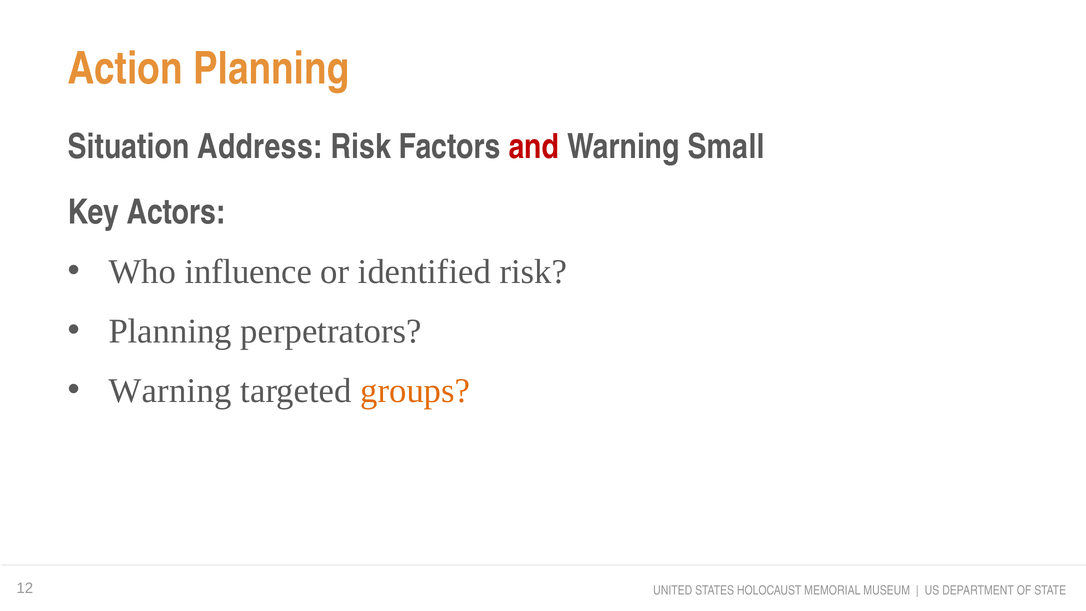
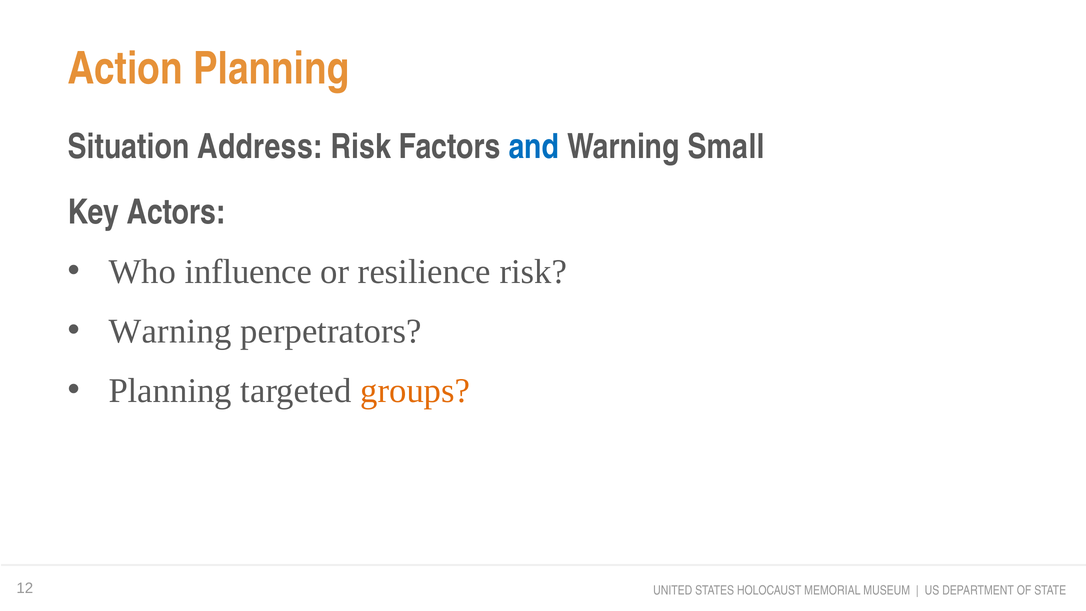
and colour: red -> blue
identified: identified -> resilience
Planning at (170, 331): Planning -> Warning
Warning at (170, 391): Warning -> Planning
